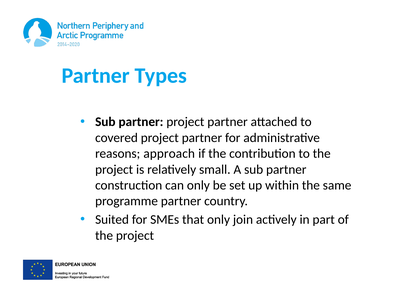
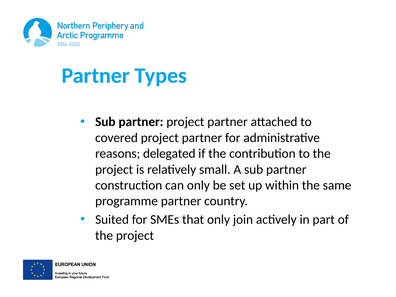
approach: approach -> delegated
